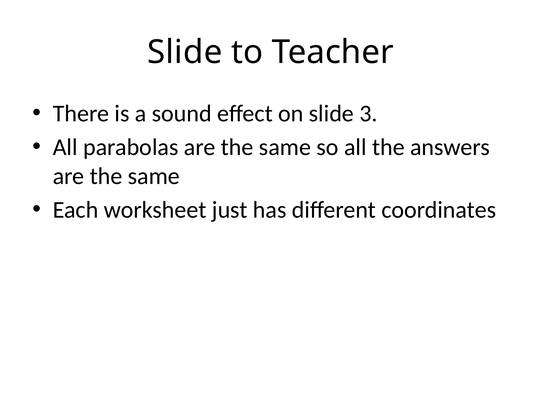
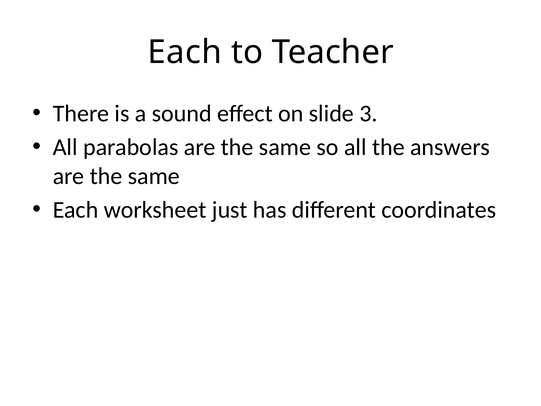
Slide at (185, 52): Slide -> Each
